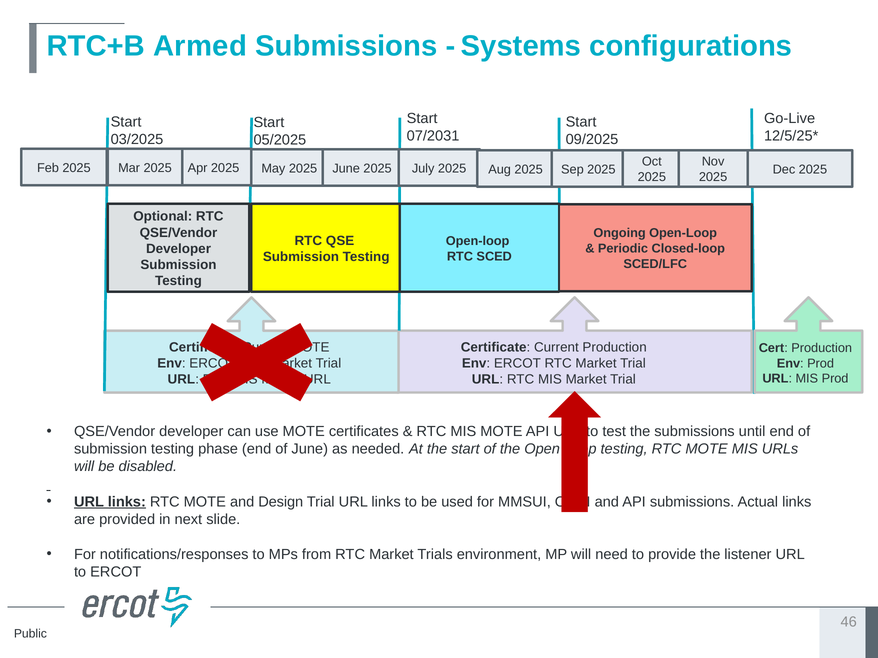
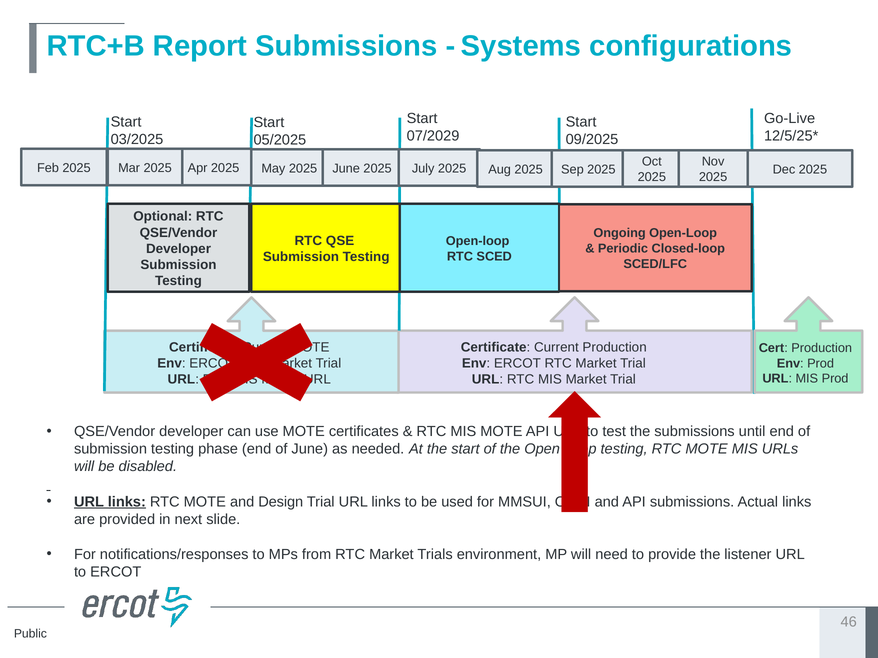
Armed: Armed -> Report
07/2031: 07/2031 -> 07/2029
